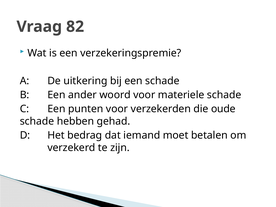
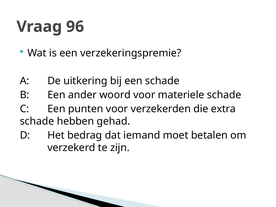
82: 82 -> 96
oude: oude -> extra
